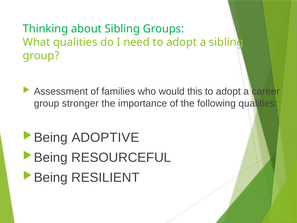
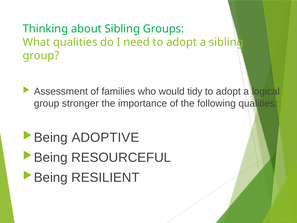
this: this -> tidy
career: career -> logical
